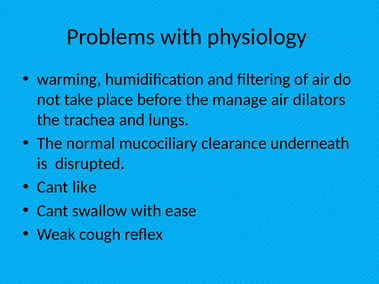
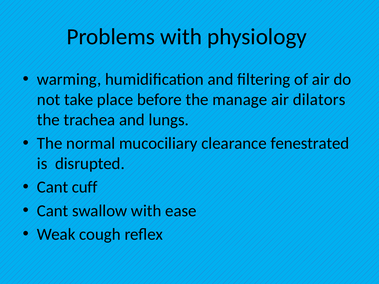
underneath: underneath -> fenestrated
like: like -> cuff
